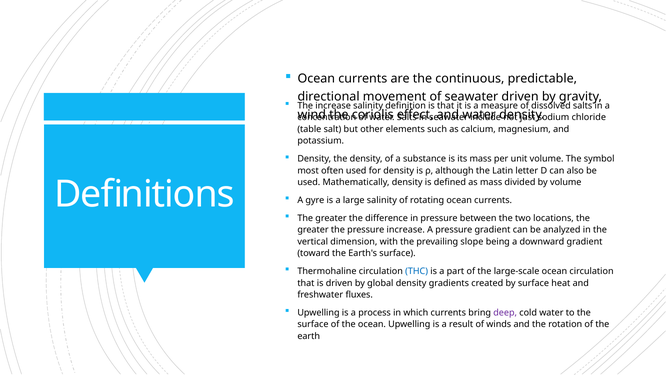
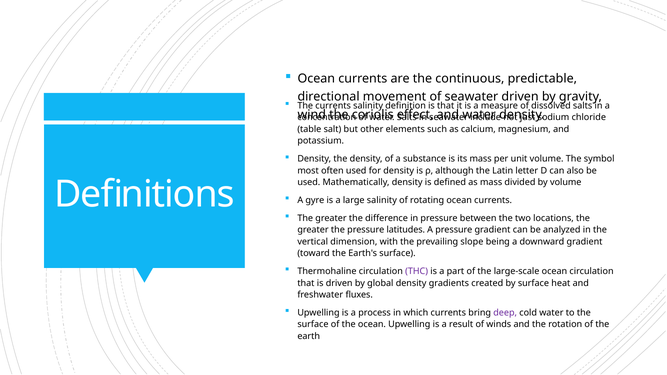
The increase: increase -> currents
pressure increase: increase -> latitudes
THC colour: blue -> purple
